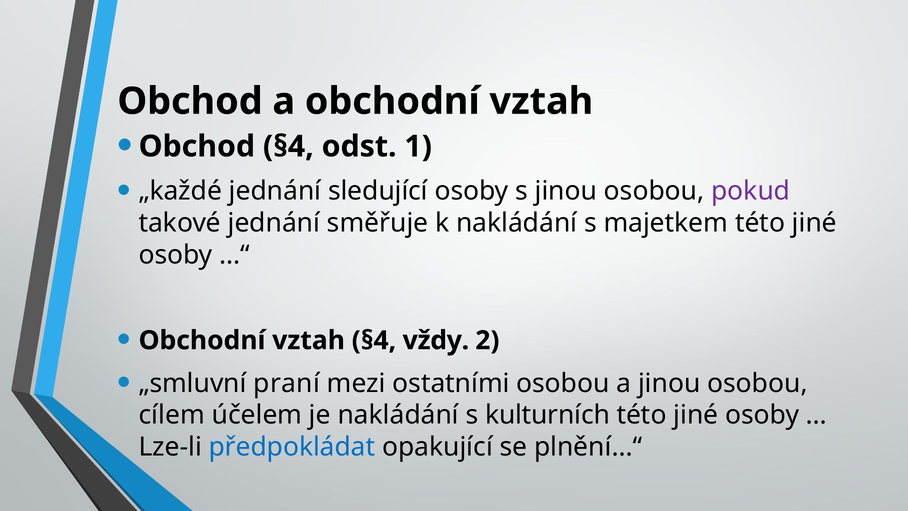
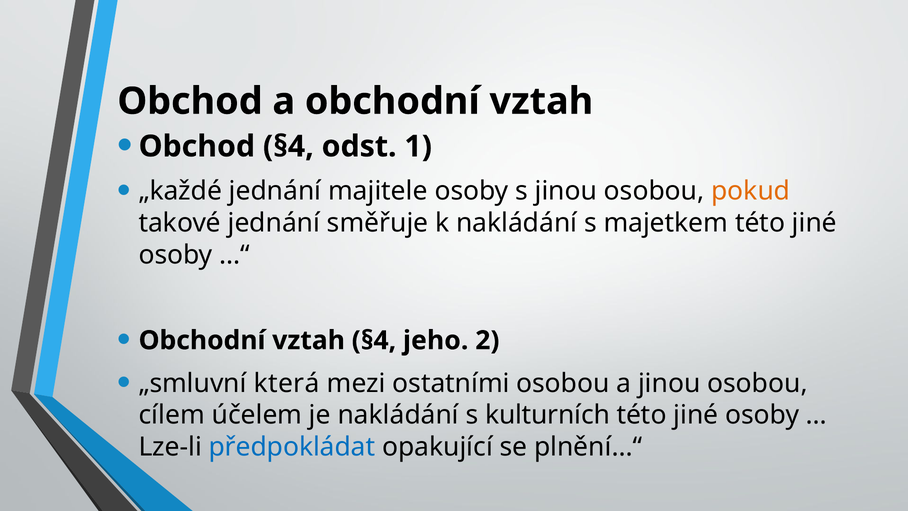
sledující: sledující -> majitele
pokud colour: purple -> orange
vždy: vždy -> jeho
praní: praní -> která
